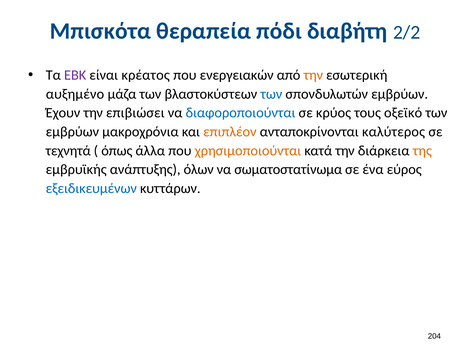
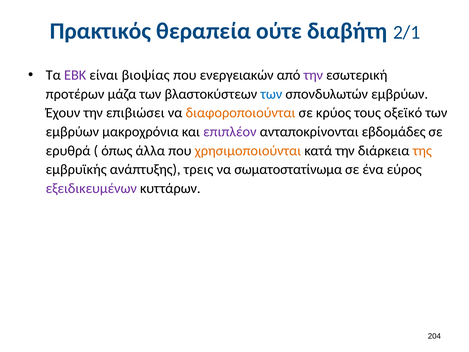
Μπισκότα: Μπισκότα -> Πρακτικός
πόδι: πόδι -> ούτε
2/2: 2/2 -> 2/1
κρέατος: κρέατος -> βιοψίας
την at (313, 75) colour: orange -> purple
αυξημένο: αυξημένο -> προτέρων
διαφοροποιούνται colour: blue -> orange
επιπλέον colour: orange -> purple
καλύτερος: καλύτερος -> εβδομάδες
τεχνητά: τεχνητά -> ερυθρά
όλων: όλων -> τρεις
εξειδικευμένων colour: blue -> purple
